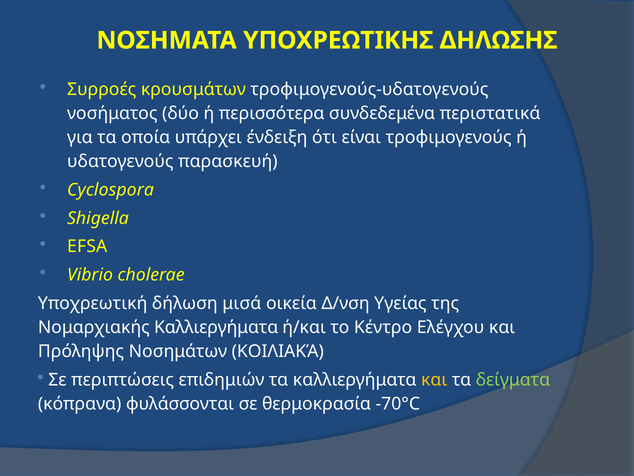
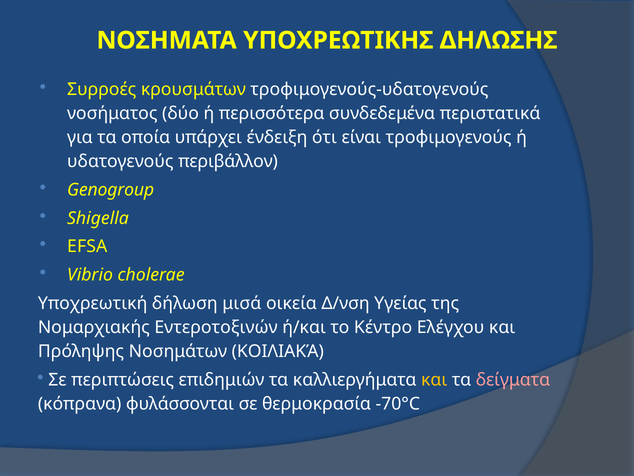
παρασκευή: παρασκευή -> περιβάλλον
Cyclospora: Cyclospora -> Genogroup
Νομαρχιακής Καλλιεργήματα: Καλλιεργήματα -> Εντεροτοξινών
δείγματα colour: light green -> pink
